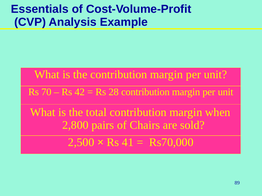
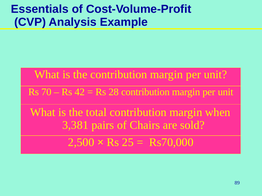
2,800: 2,800 -> 3,381
41: 41 -> 25
